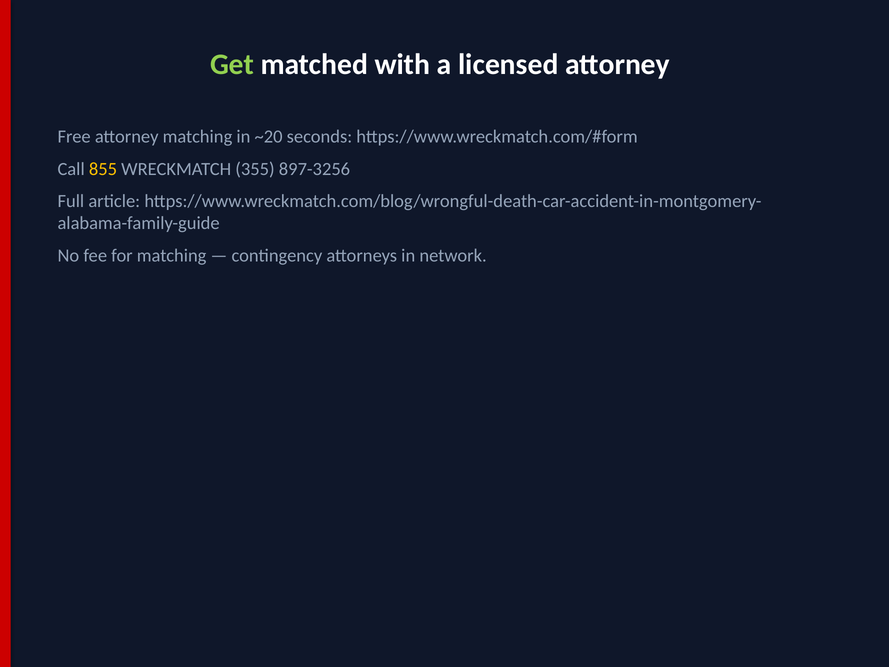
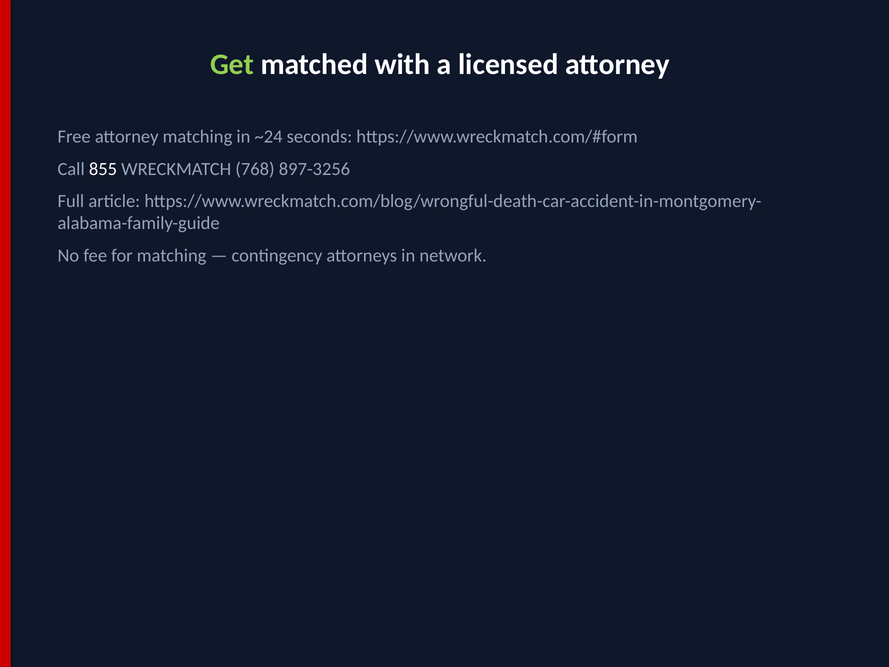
~20: ~20 -> ~24
855 colour: yellow -> white
355: 355 -> 768
